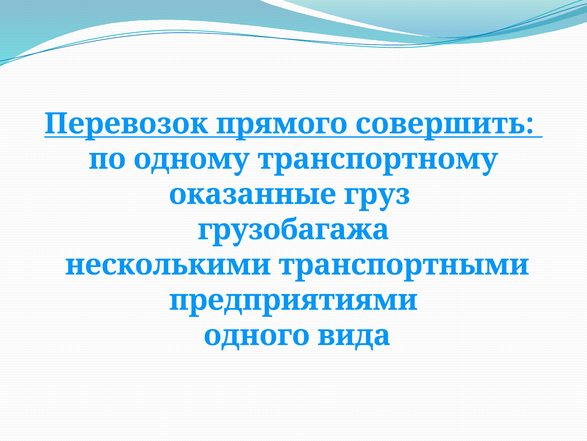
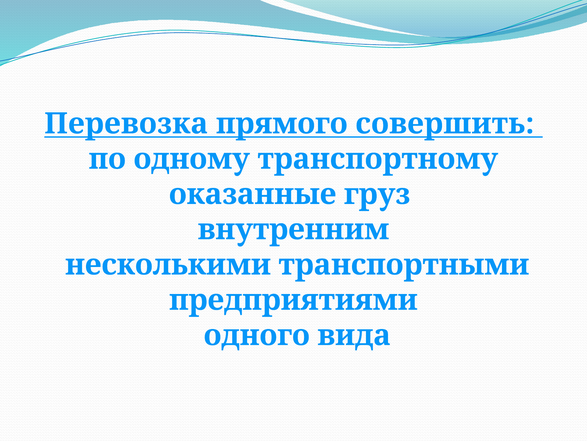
Перевозок: Перевозок -> Перевозка
грузобагажа: грузобагажа -> внутренним
